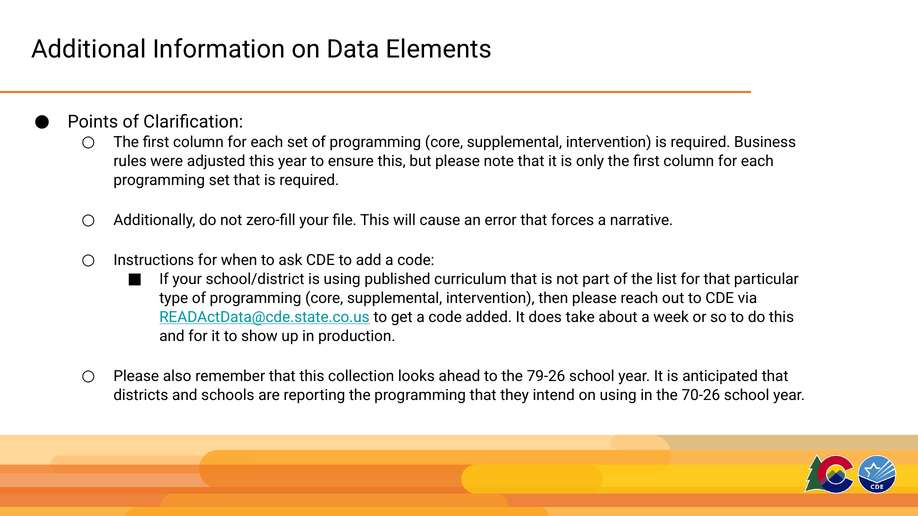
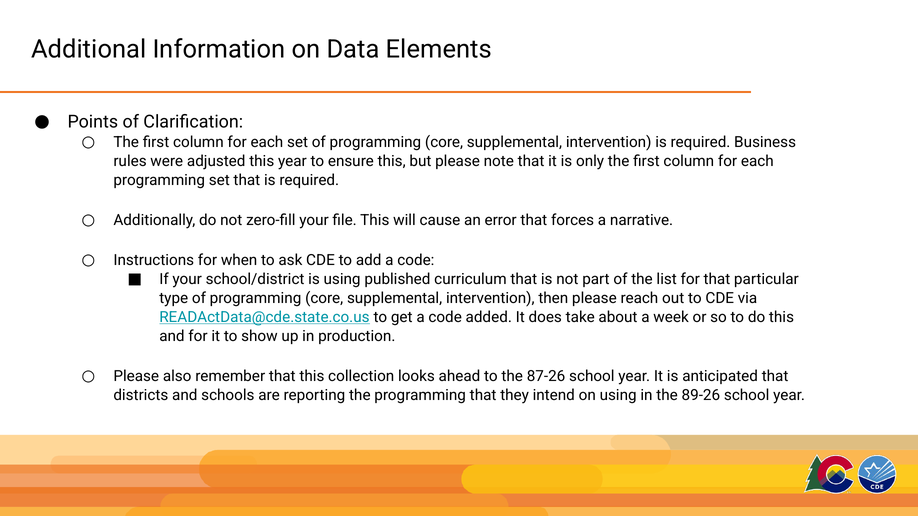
79-26: 79-26 -> 87-26
70-26: 70-26 -> 89-26
